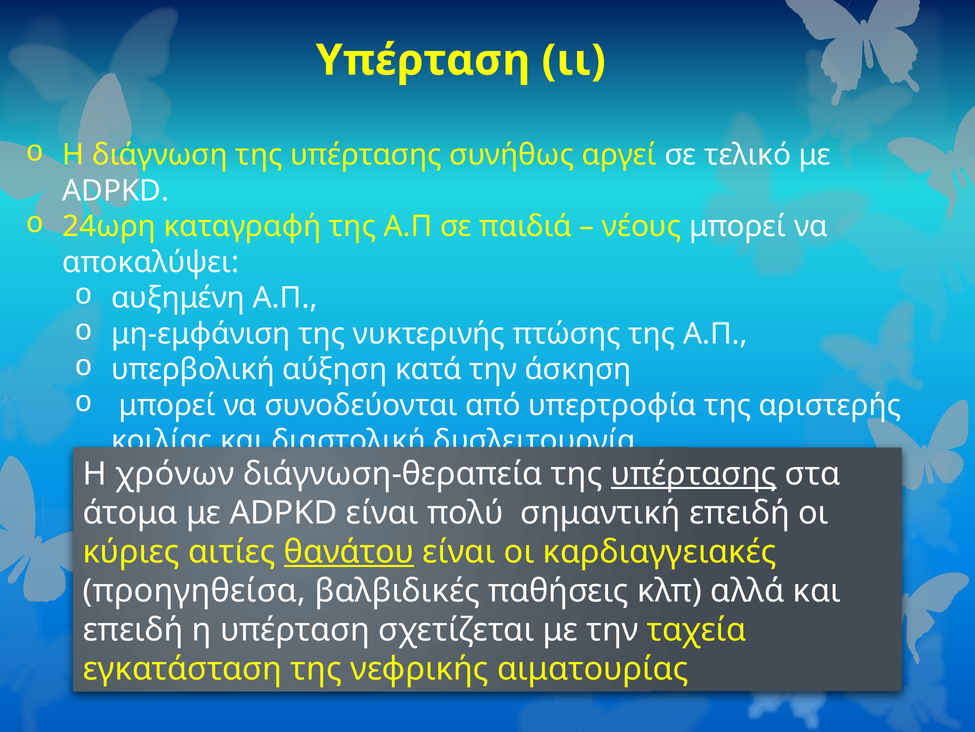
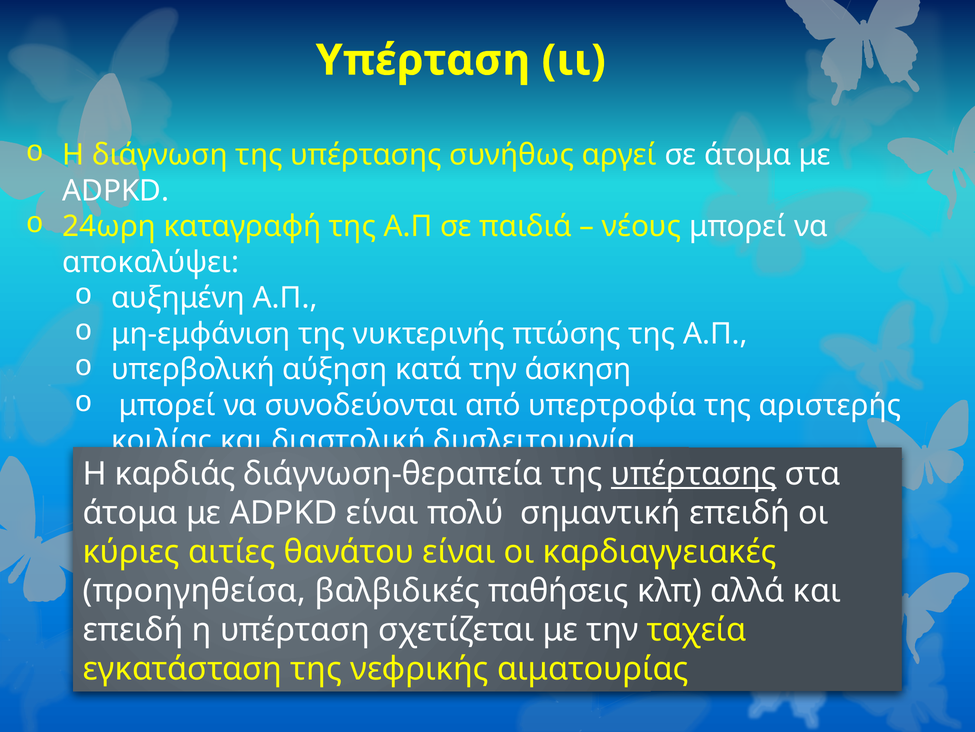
τελικό: τελικό -> άτoμα
χρόνων: χρόνων -> καρδιάς
θανάτου underline: present -> none
